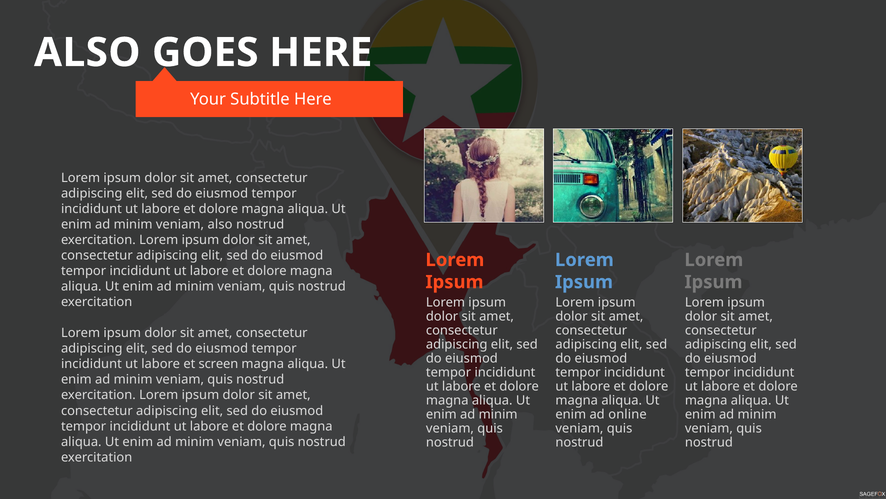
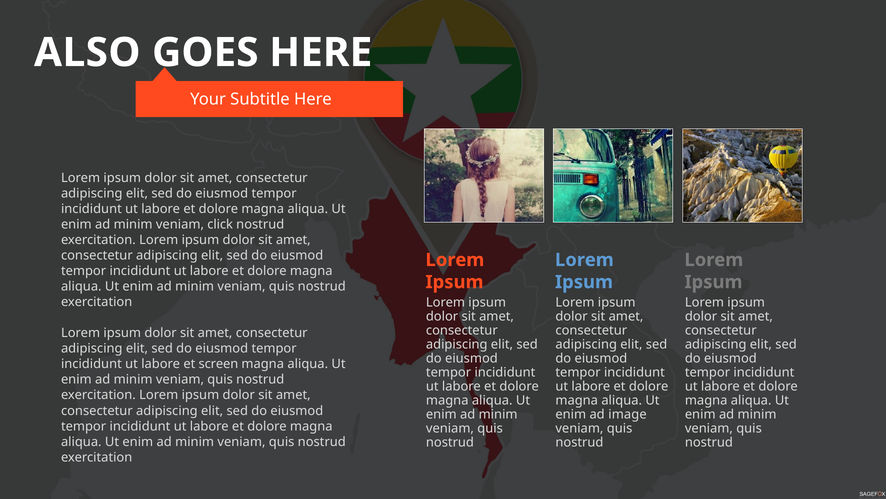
veniam also: also -> click
online: online -> image
